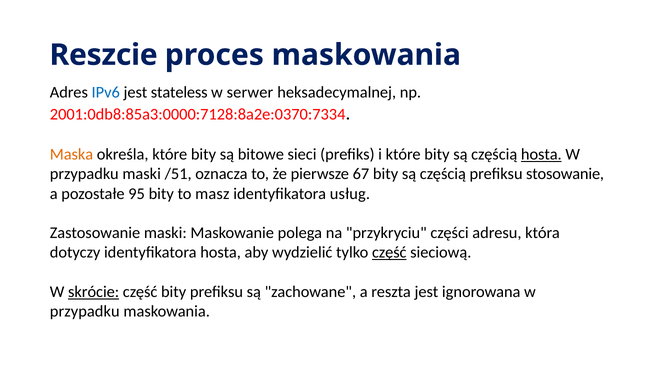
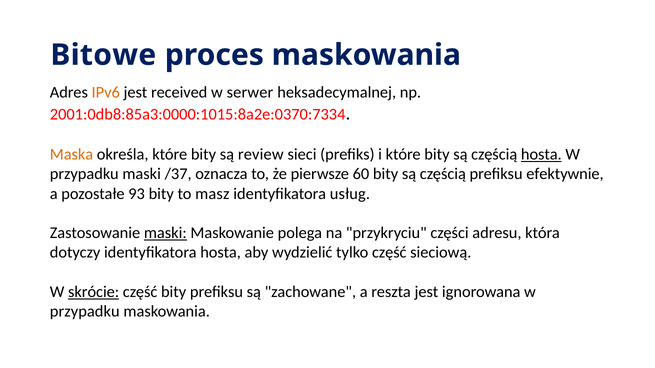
Reszcie: Reszcie -> Bitowe
IPv6 colour: blue -> orange
stateless: stateless -> received
2001:0db8:85a3:0000:7128:8a2e:0370:7334: 2001:0db8:85a3:0000:7128:8a2e:0370:7334 -> 2001:0db8:85a3:0000:1015:8a2e:0370:7334
bitowe: bitowe -> review
/51: /51 -> /37
67: 67 -> 60
stosowanie: stosowanie -> efektywnie
95: 95 -> 93
maski at (165, 233) underline: none -> present
część at (389, 253) underline: present -> none
